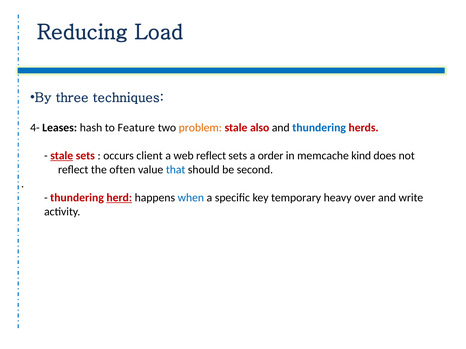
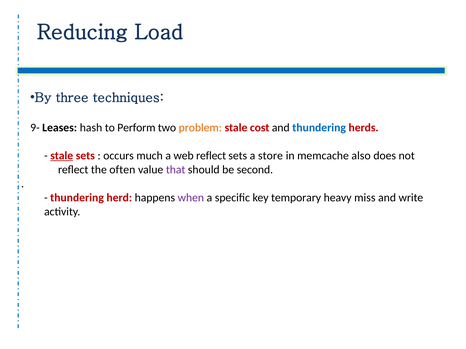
4-: 4- -> 9-
Feature: Feature -> Perform
also: also -> cost
client: client -> much
order: order -> store
kind: kind -> also
that colour: blue -> purple
herd underline: present -> none
when colour: blue -> purple
over: over -> miss
